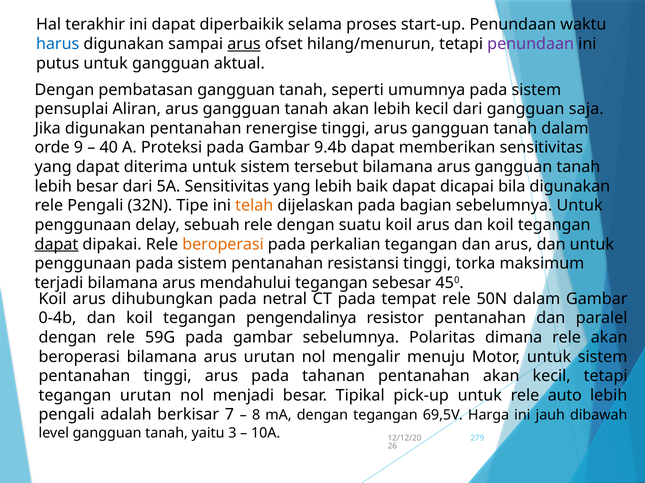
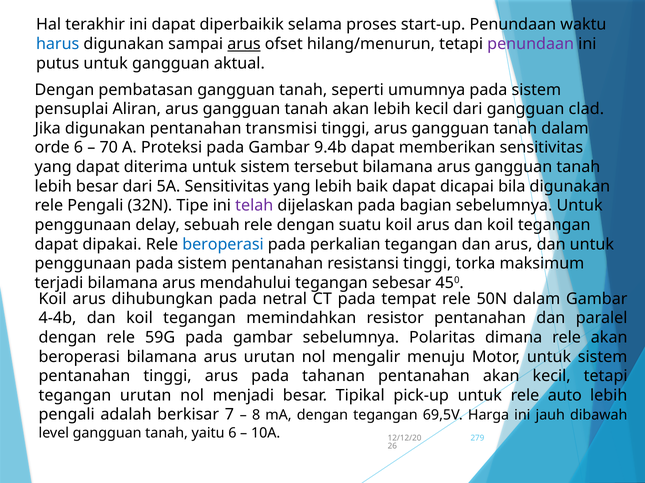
saja: saja -> clad
renergise: renergise -> transmisi
orde 9: 9 -> 6
40: 40 -> 70
telah colour: orange -> purple
dapat at (56, 245) underline: present -> none
beroperasi at (223, 245) colour: orange -> blue
0-4b: 0-4b -> 4-4b
pengendalinya: pengendalinya -> memindahkan
yaitu 3: 3 -> 6
